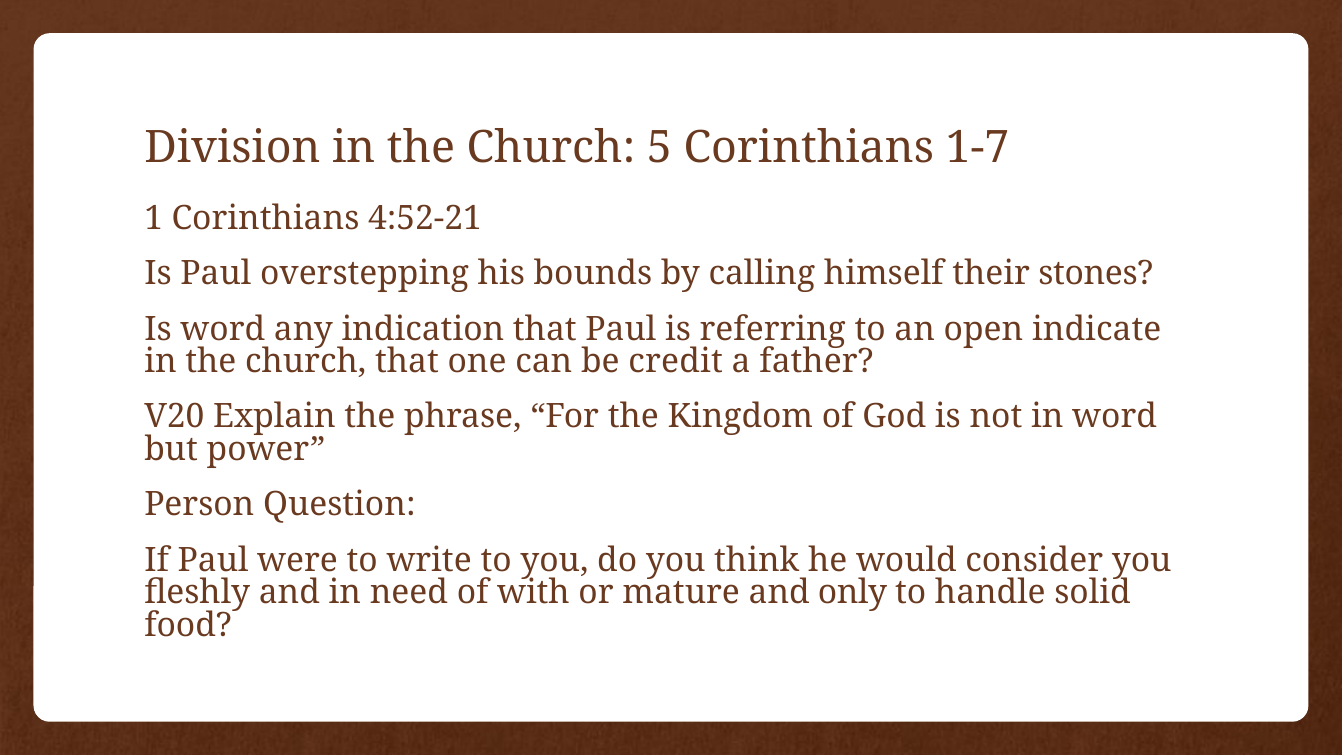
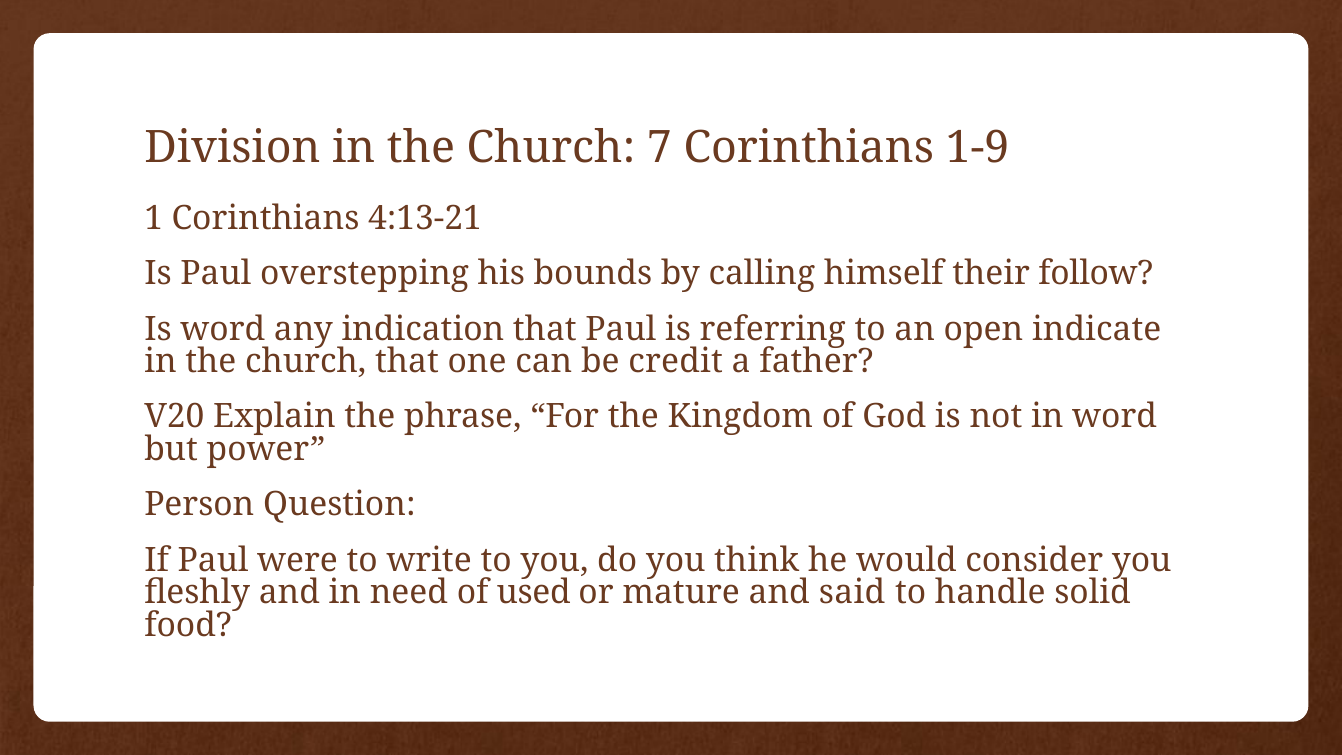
5: 5 -> 7
1-7: 1-7 -> 1-9
4:52-21: 4:52-21 -> 4:13-21
stones: stones -> follow
with: with -> used
only: only -> said
